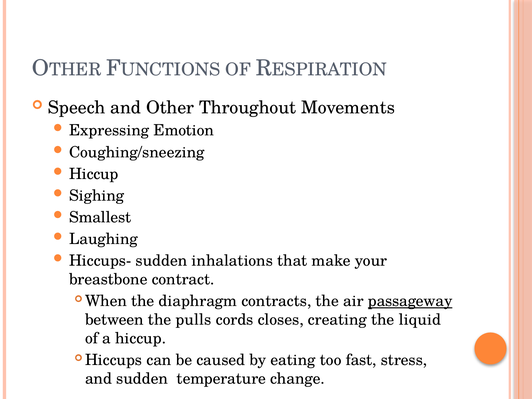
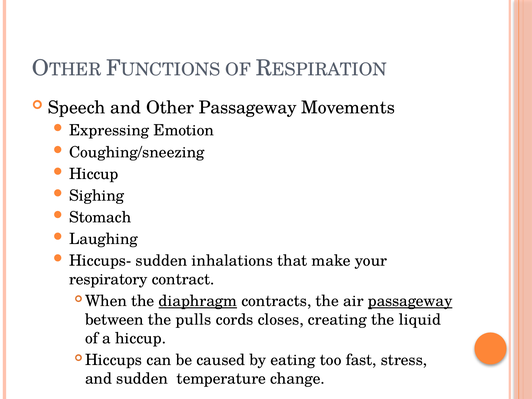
Other Throughout: Throughout -> Passageway
Smallest: Smallest -> Stomach
breastbone: breastbone -> respiratory
diaphragm underline: none -> present
